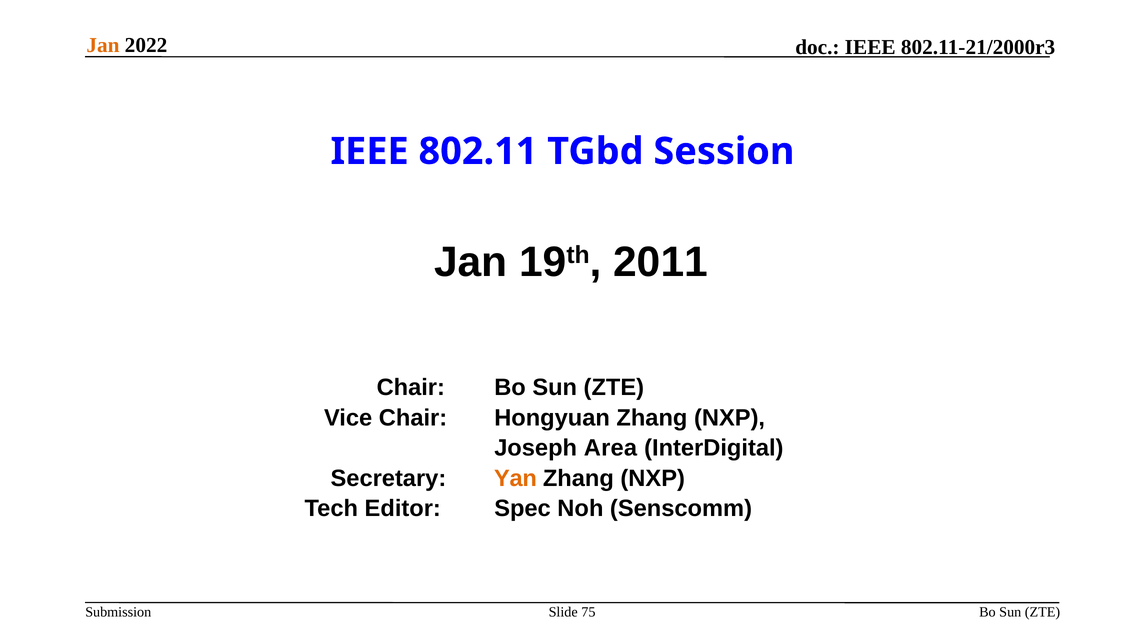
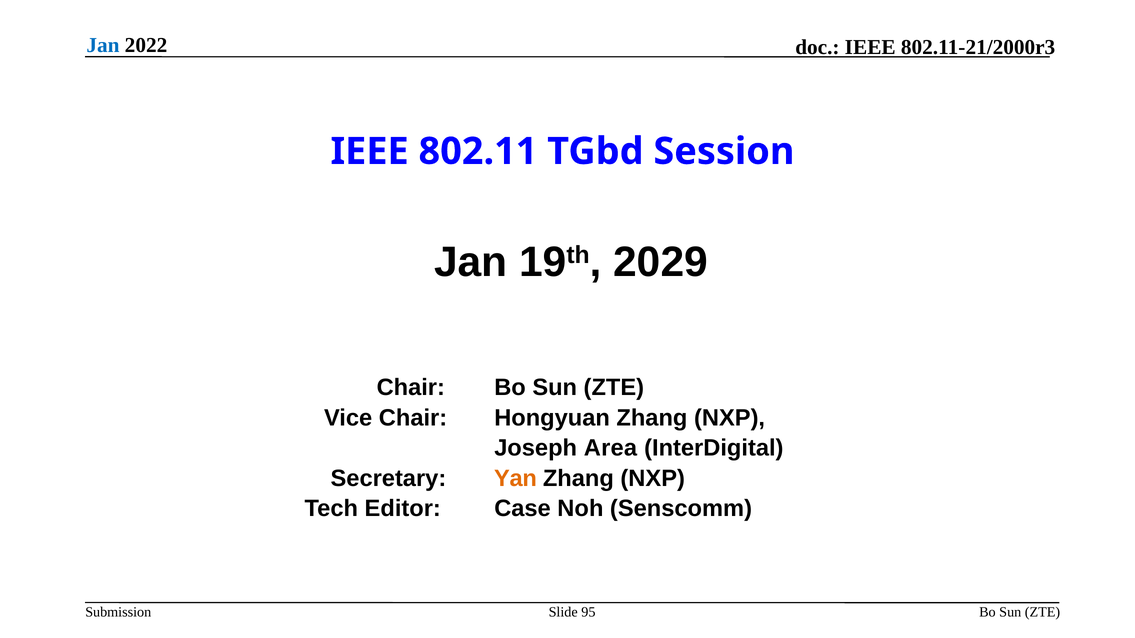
Jan at (103, 45) colour: orange -> blue
2011: 2011 -> 2029
Spec: Spec -> Case
75: 75 -> 95
